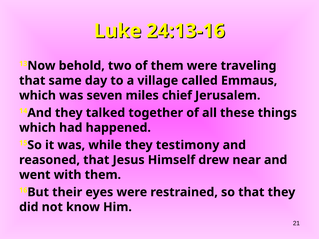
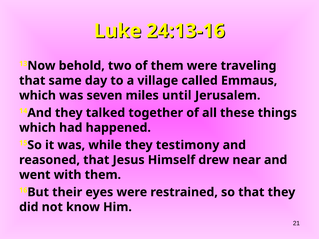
chief: chief -> until
